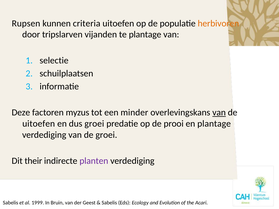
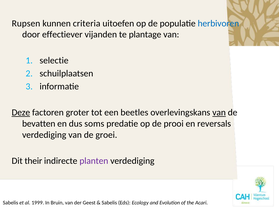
herbivoren colour: orange -> blue
tripslarven: tripslarven -> effectiever
Deze underline: none -> present
myzus: myzus -> groter
minder: minder -> beetles
uitoefen at (39, 124): uitoefen -> bevatten
dus groei: groei -> soms
en plantage: plantage -> reversals
